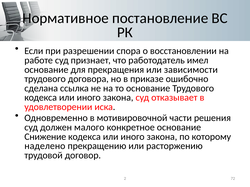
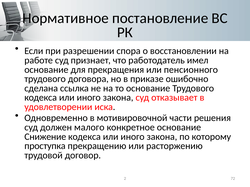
зависимости: зависимости -> пенсионного
наделено: наделено -> проступка
